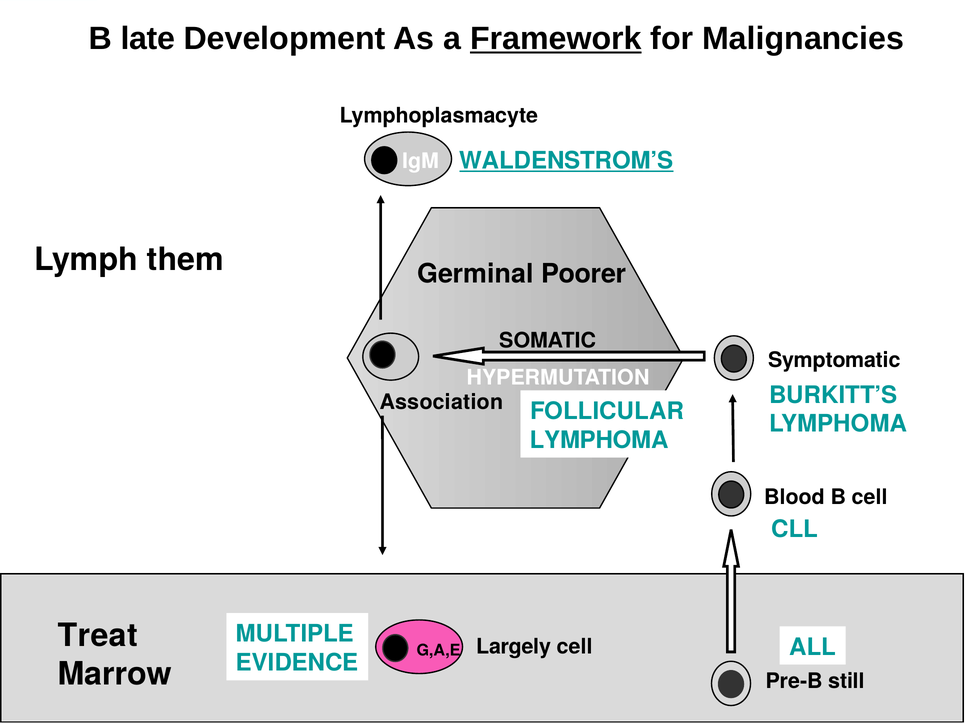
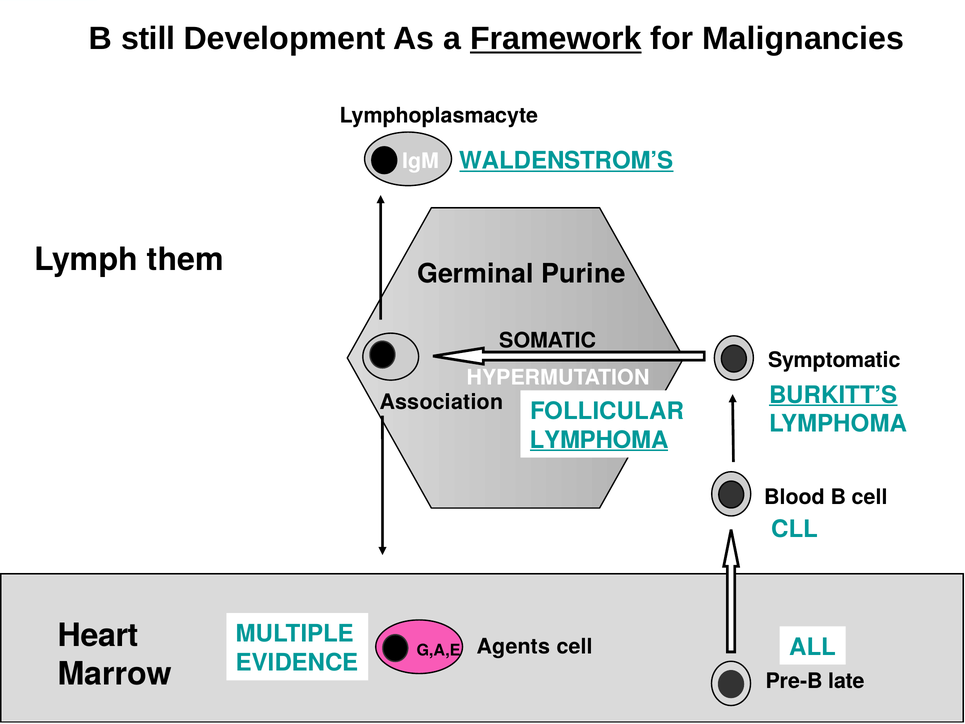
late: late -> still
Poorer: Poorer -> Purine
BURKITT’S underline: none -> present
LYMPHOMA at (599, 440) underline: none -> present
Treat: Treat -> Heart
Largely: Largely -> Agents
still: still -> late
